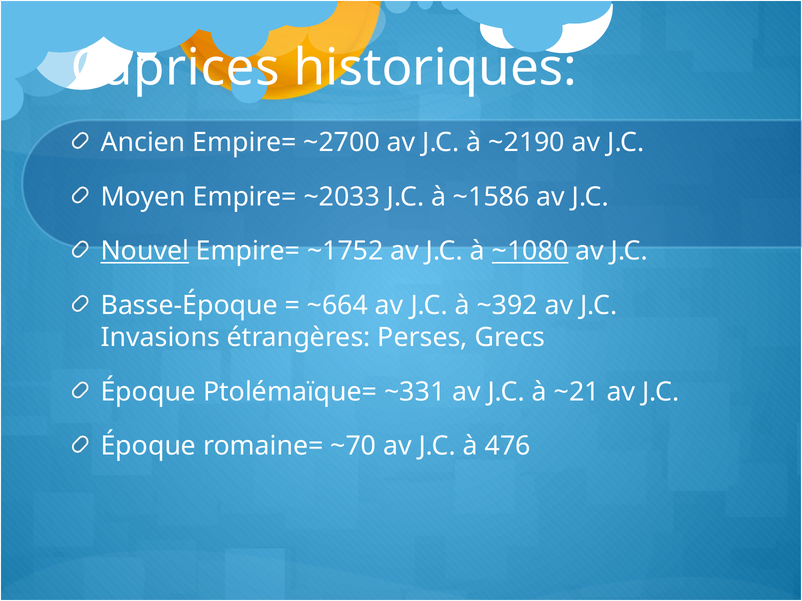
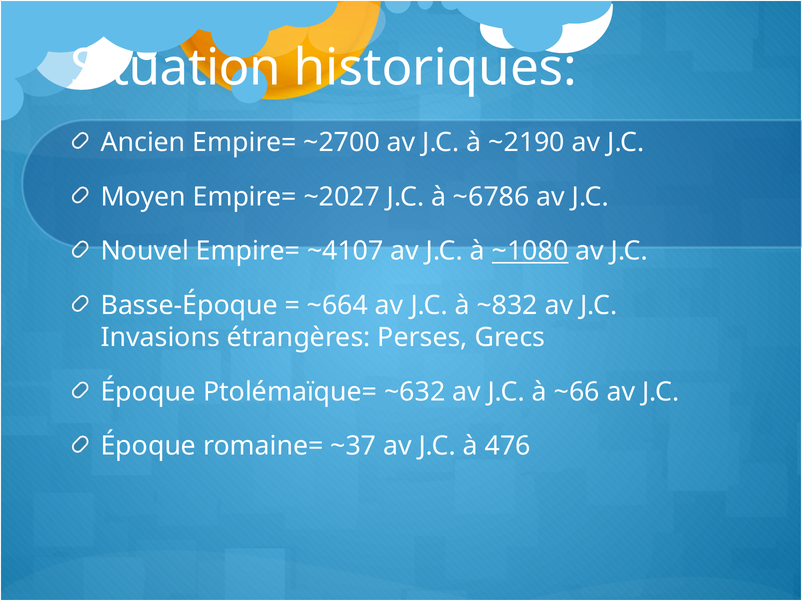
Caprices: Caprices -> Situation
~2033: ~2033 -> ~2027
~1586: ~1586 -> ~6786
Nouvel underline: present -> none
~1752: ~1752 -> ~4107
~392: ~392 -> ~832
~331: ~331 -> ~632
~21: ~21 -> ~66
~70: ~70 -> ~37
